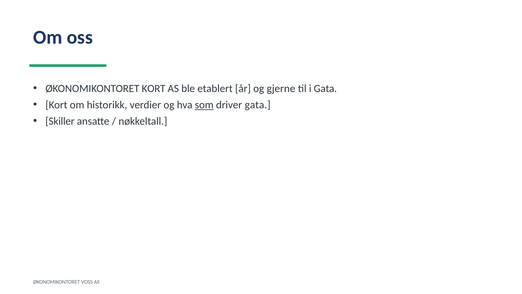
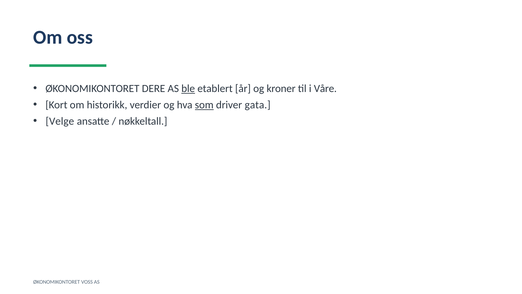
ØKONOMIKONTORET KORT: KORT -> DERE
ble underline: none -> present
gjerne: gjerne -> kroner
i Gata: Gata -> Våre
Skiller: Skiller -> Velge
